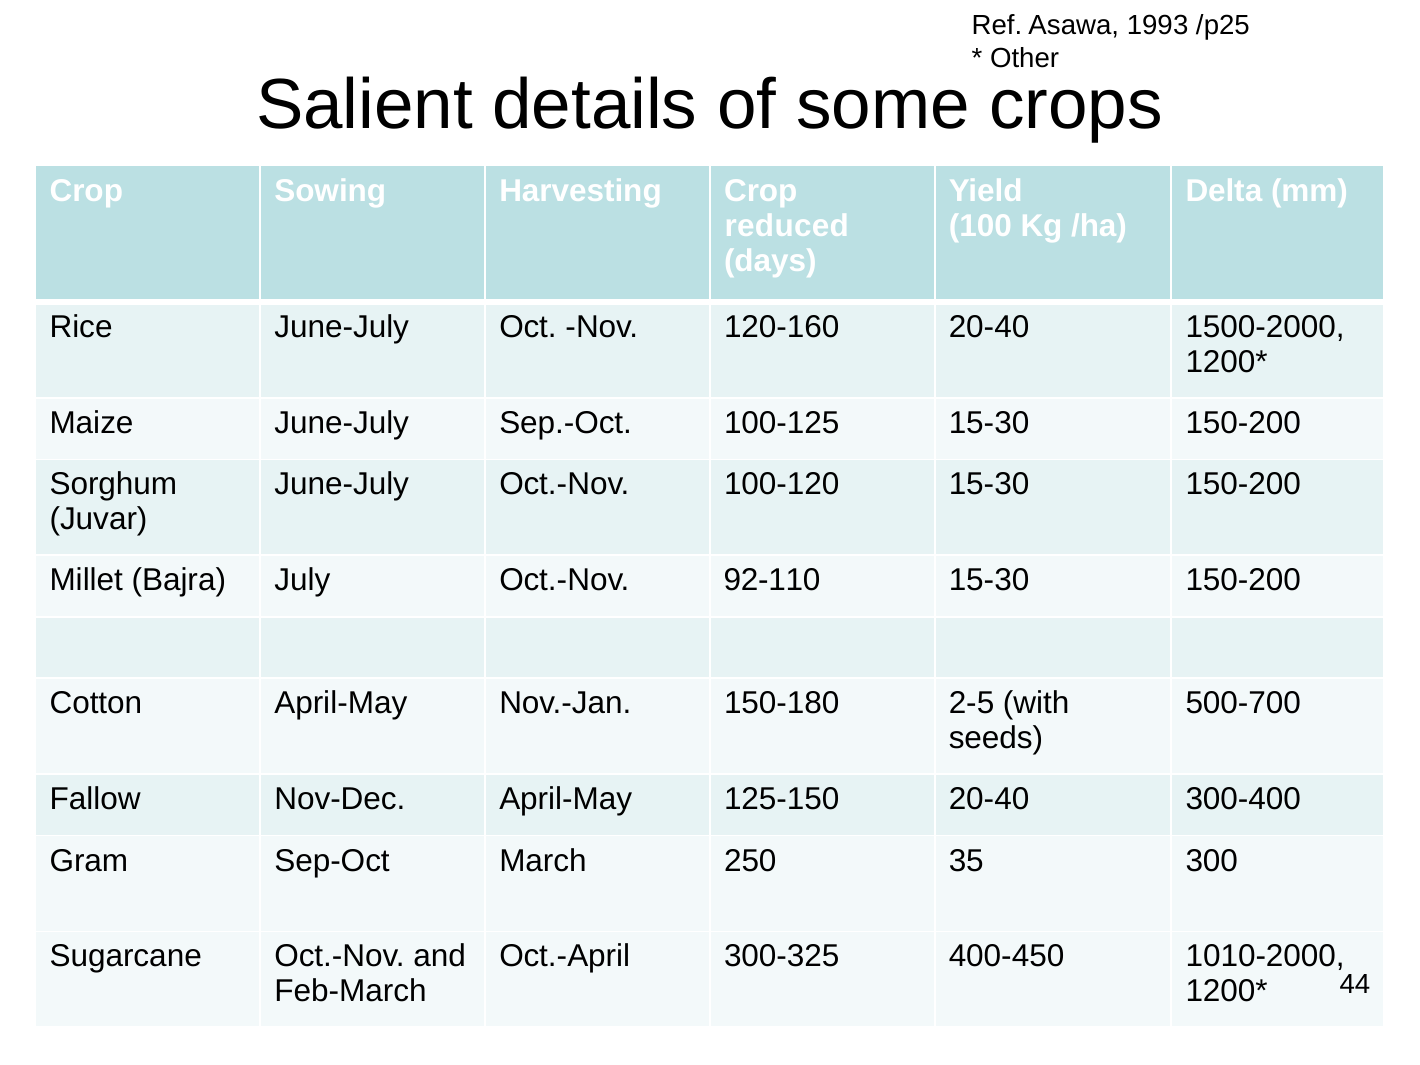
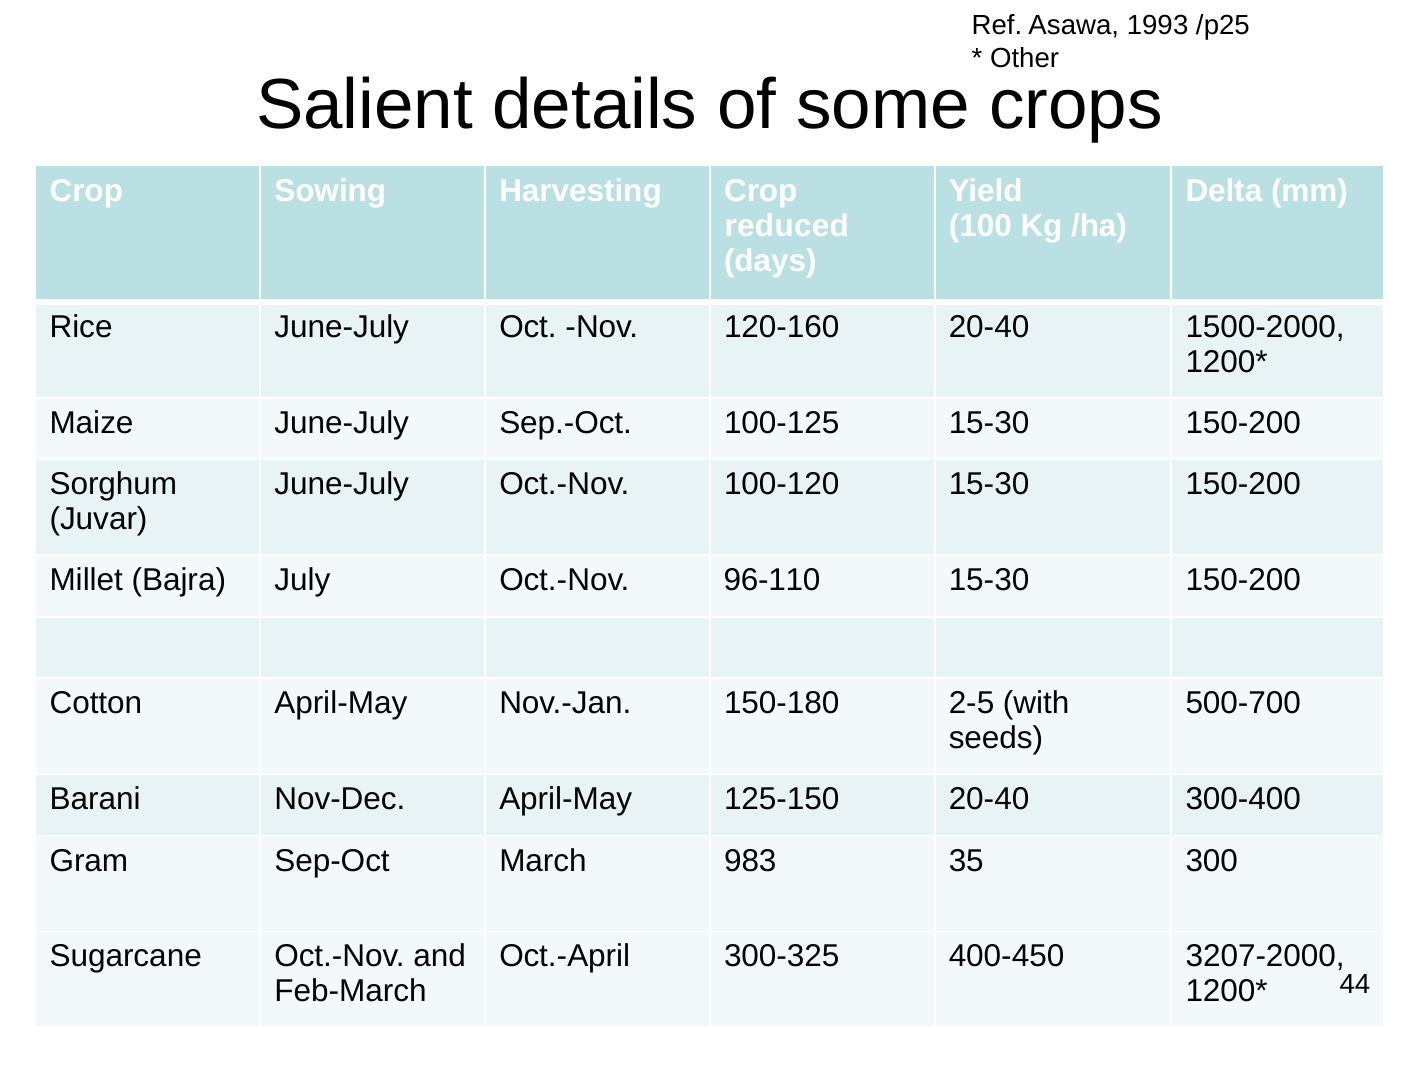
92-110: 92-110 -> 96-110
Fallow: Fallow -> Barani
250: 250 -> 983
1010-2000: 1010-2000 -> 3207-2000
